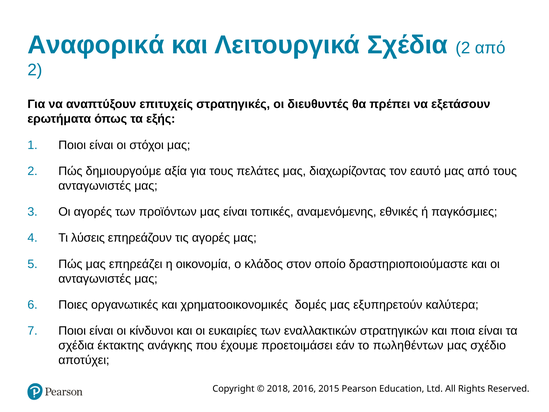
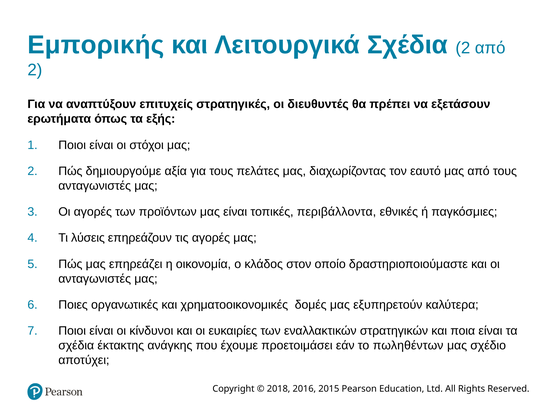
Αναφορικά: Αναφορικά -> Εμπορικής
αναμενόμενης: αναμενόμενης -> περιβάλλοντα
